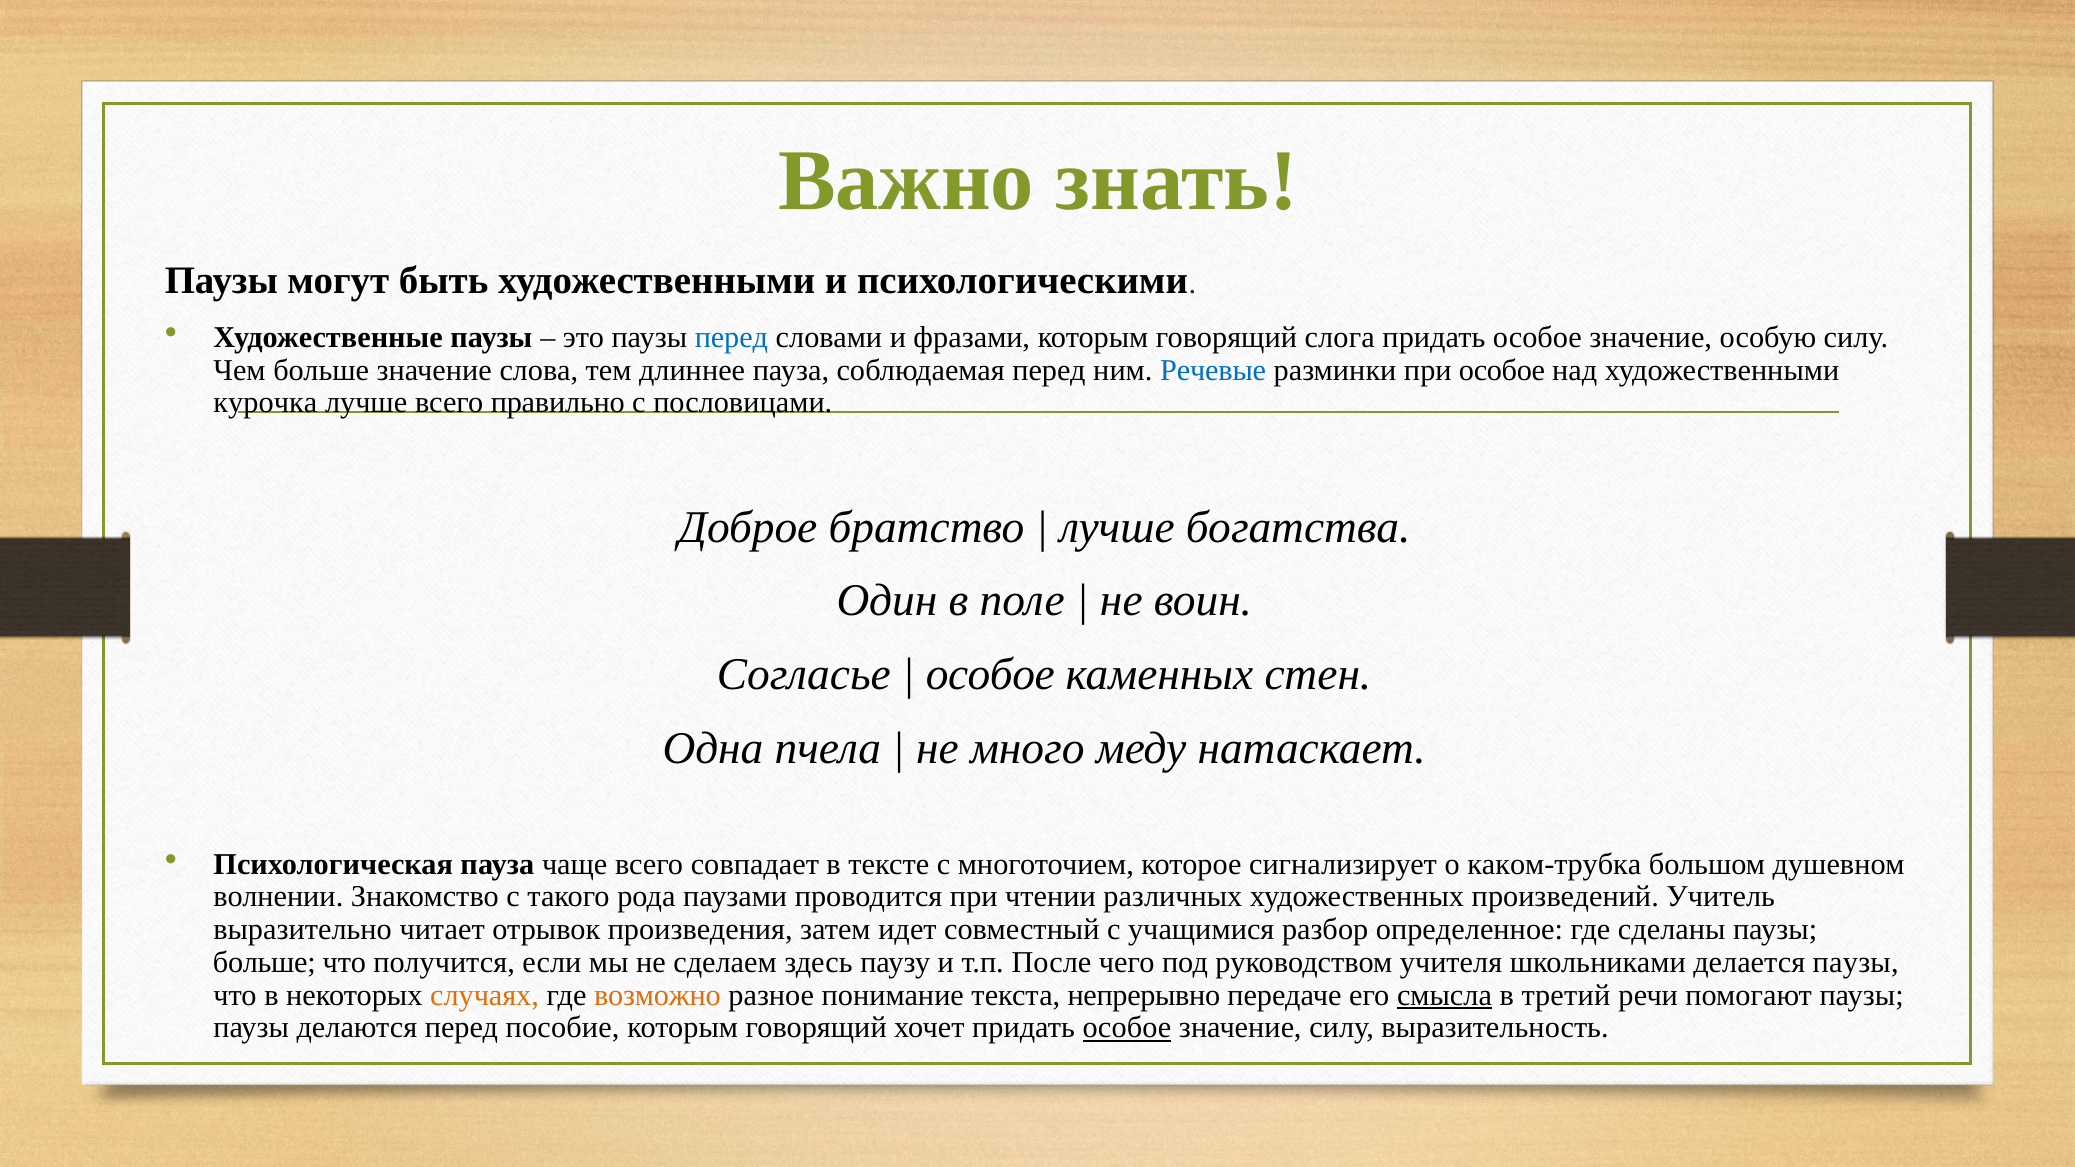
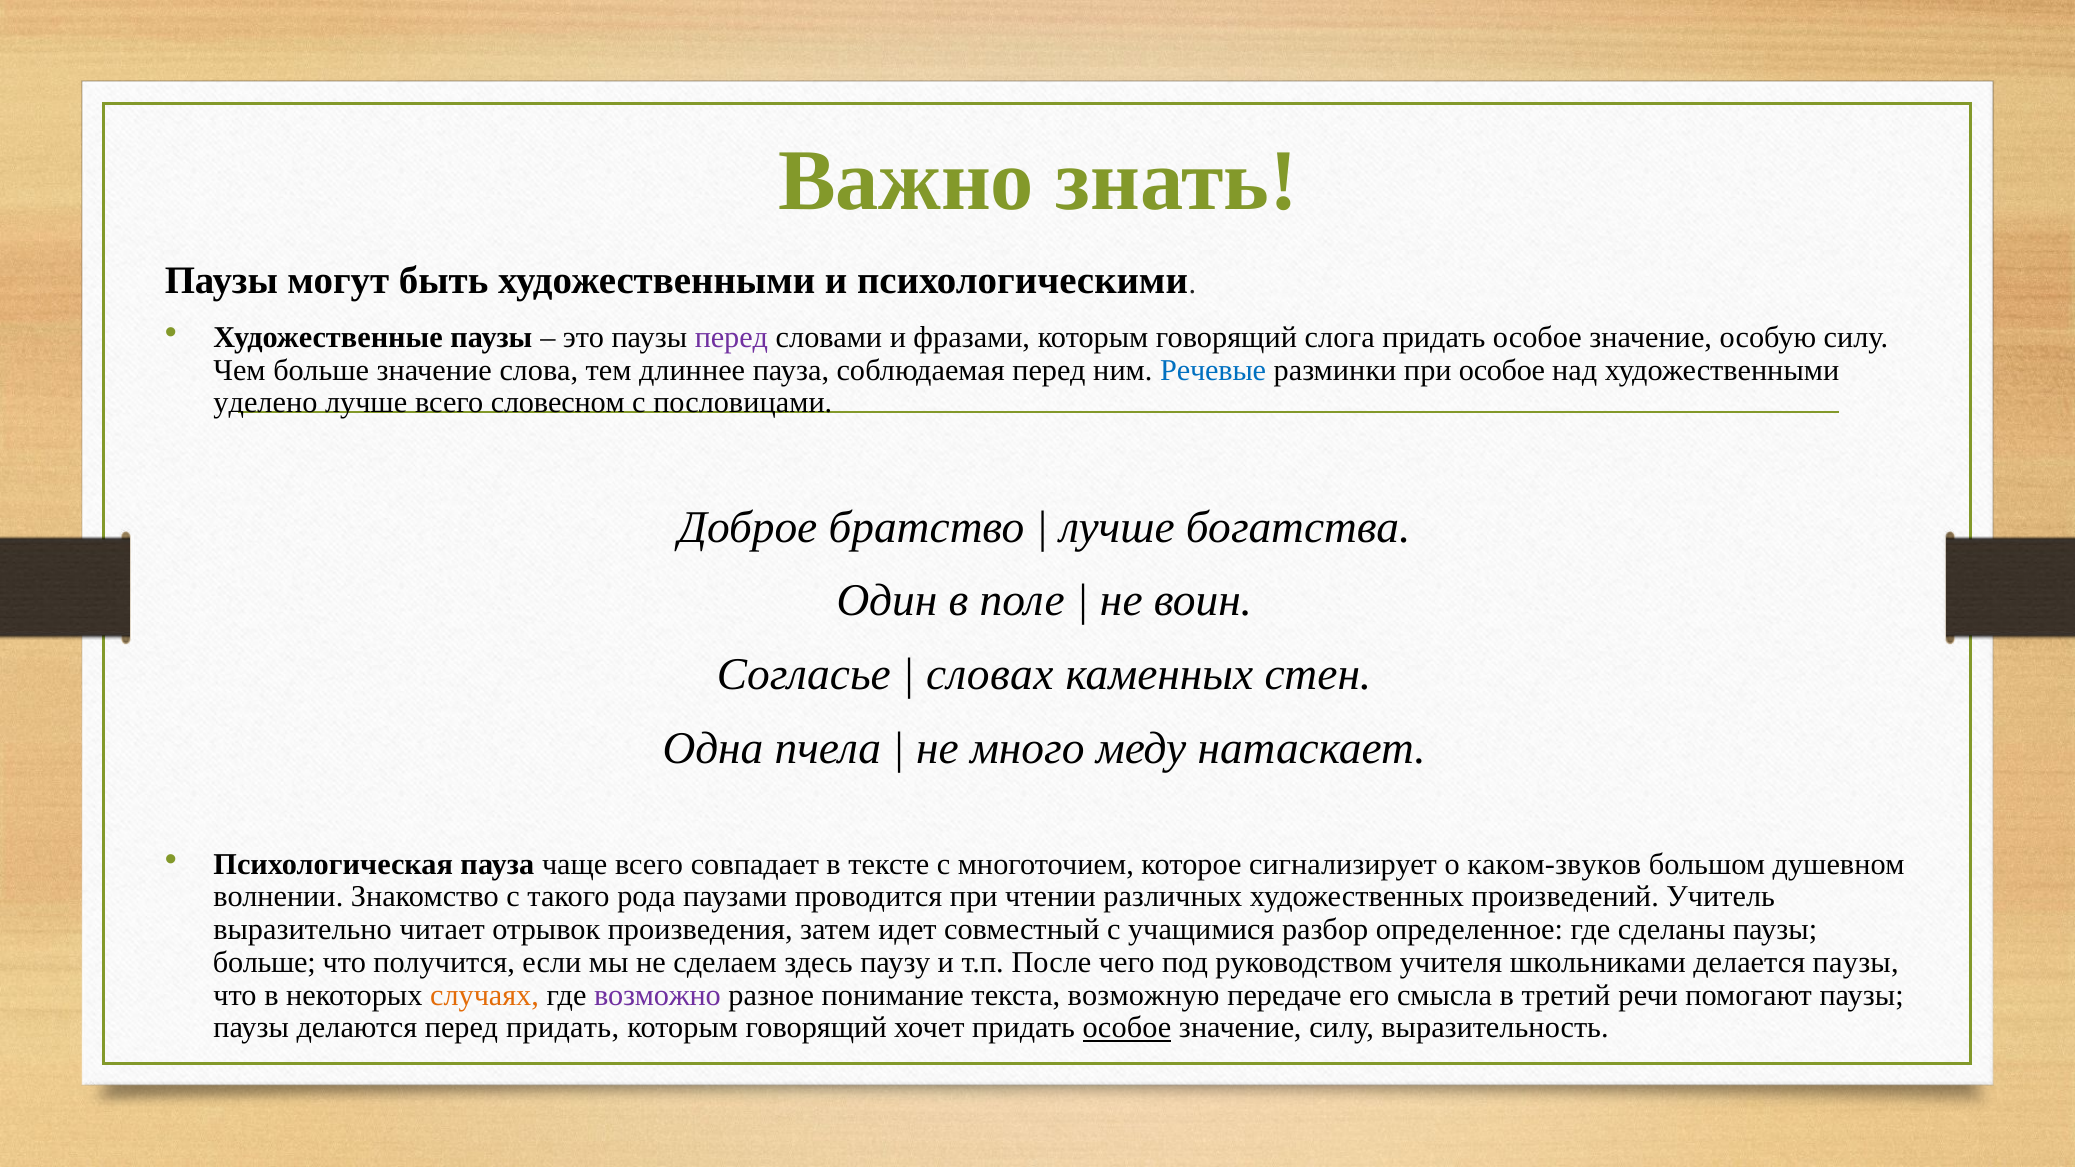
перед at (731, 338) colour: blue -> purple
курочка: курочка -> уделено
правильно: правильно -> словесном
особое at (990, 675): особое -> словах
каком-трубка: каком-трубка -> каком-звуков
возможно colour: orange -> purple
непрерывно: непрерывно -> возможную
смысла underline: present -> none
перед пособие: пособие -> придать
